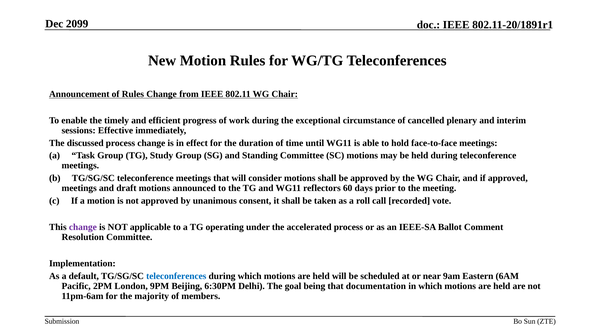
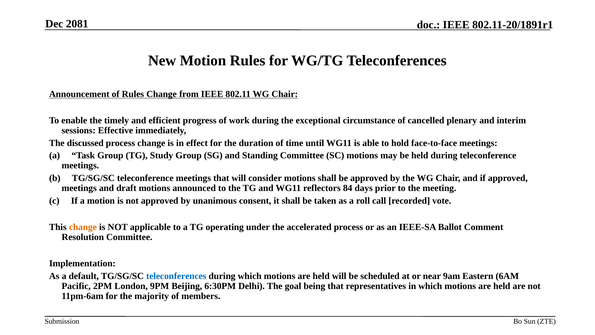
2099: 2099 -> 2081
60: 60 -> 84
change at (83, 227) colour: purple -> orange
documentation: documentation -> representatives
